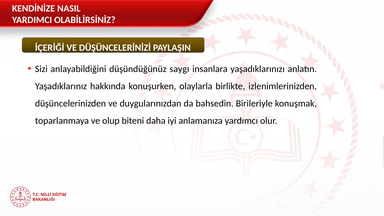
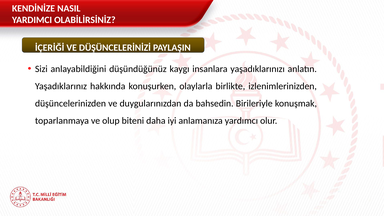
saygı: saygı -> kaygı
